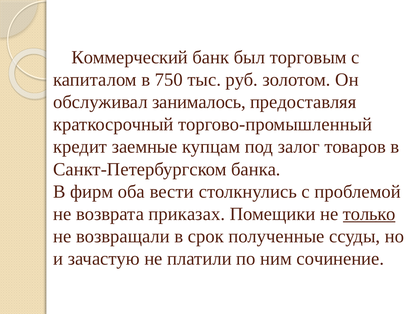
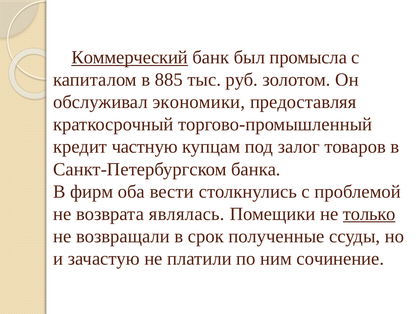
Коммерческий underline: none -> present
торговым: торговым -> промысла
750: 750 -> 885
занималось: занималось -> экономики
заемные: заемные -> частную
приказах: приказах -> являлась
